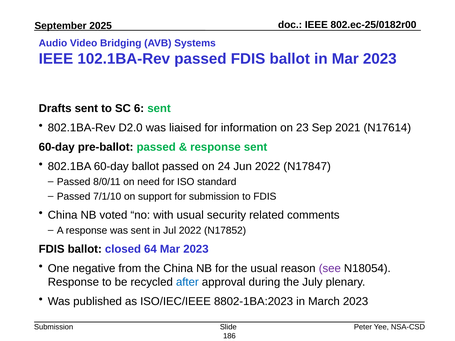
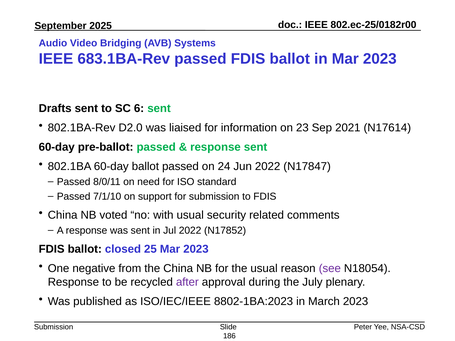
102.1BA-Rev: 102.1BA-Rev -> 683.1BA-Rev
64: 64 -> 25
after colour: blue -> purple
